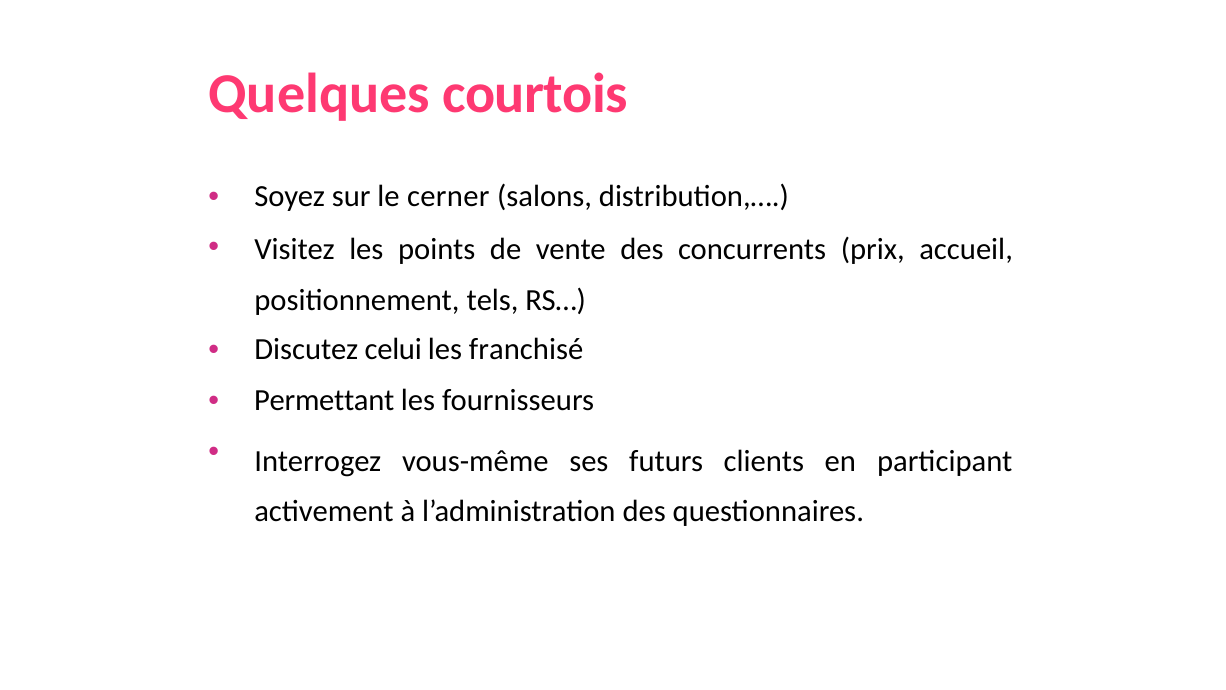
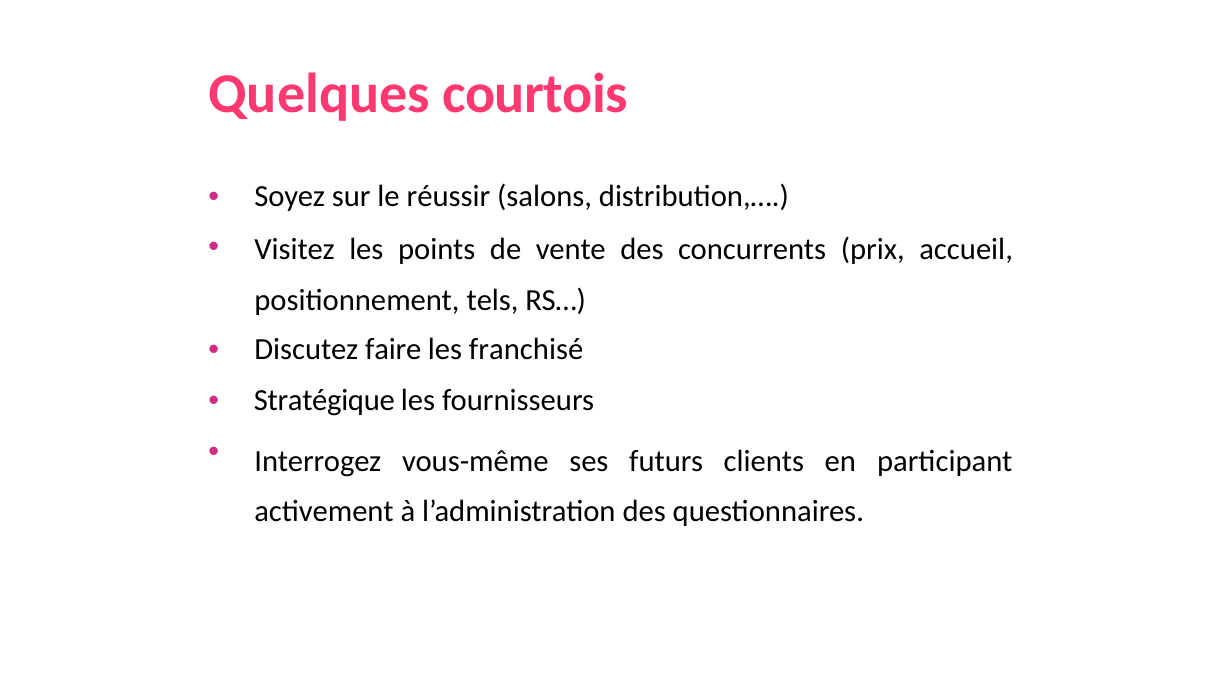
cerner: cerner -> réussir
celui: celui -> faire
Permettant: Permettant -> Stratégique
